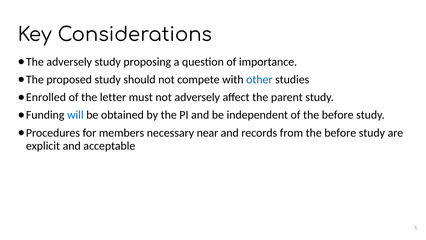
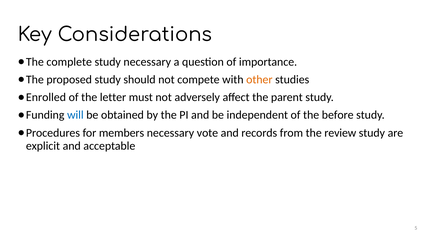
The adversely: adversely -> complete
study proposing: proposing -> necessary
other colour: blue -> orange
near: near -> vote
from the before: before -> review
